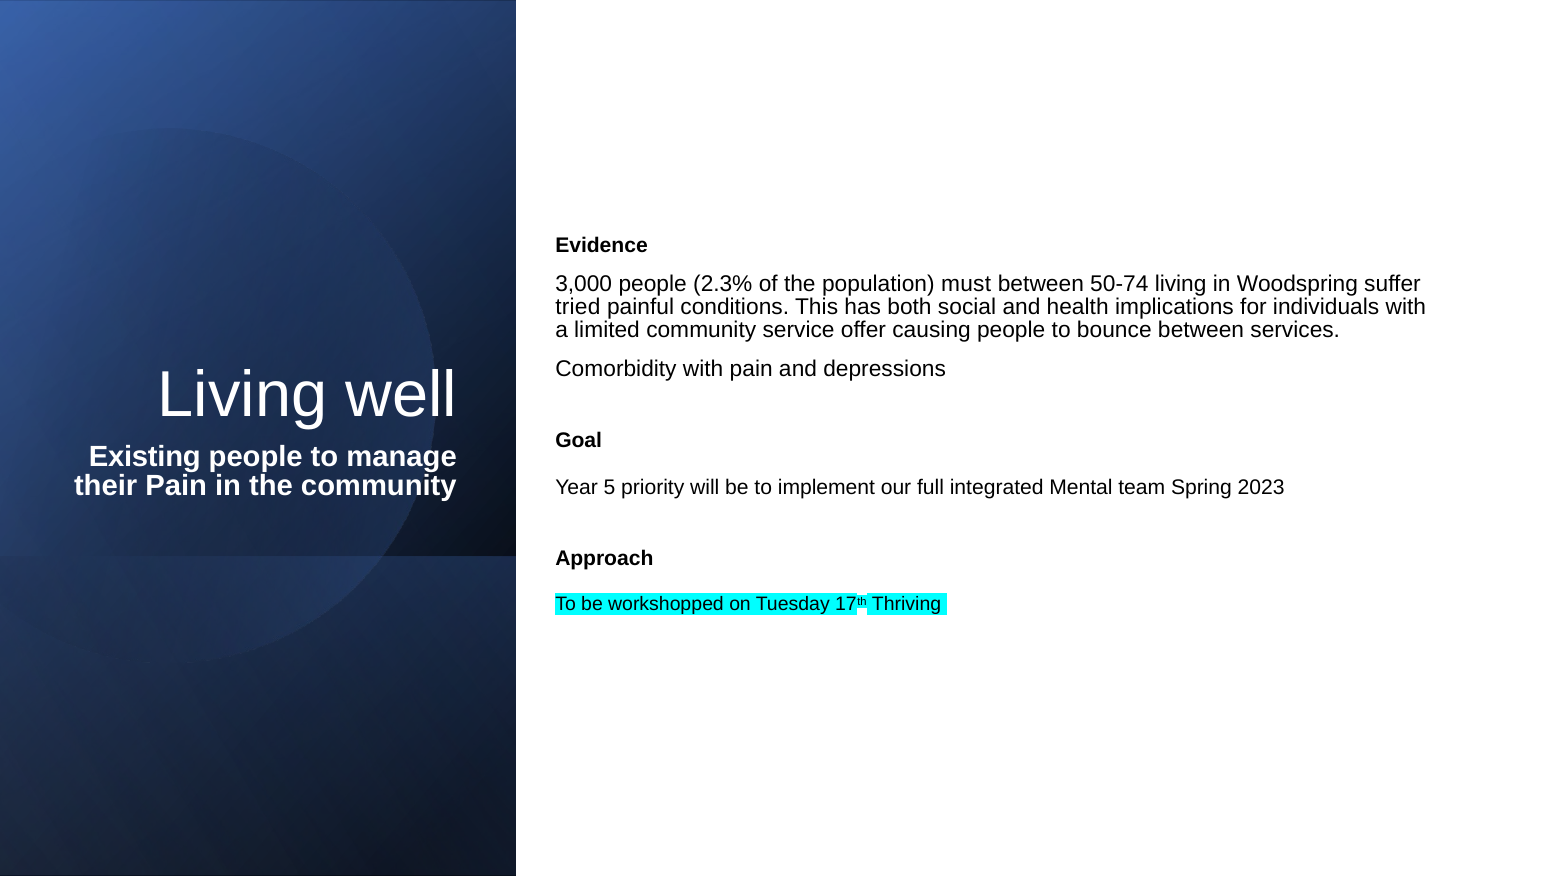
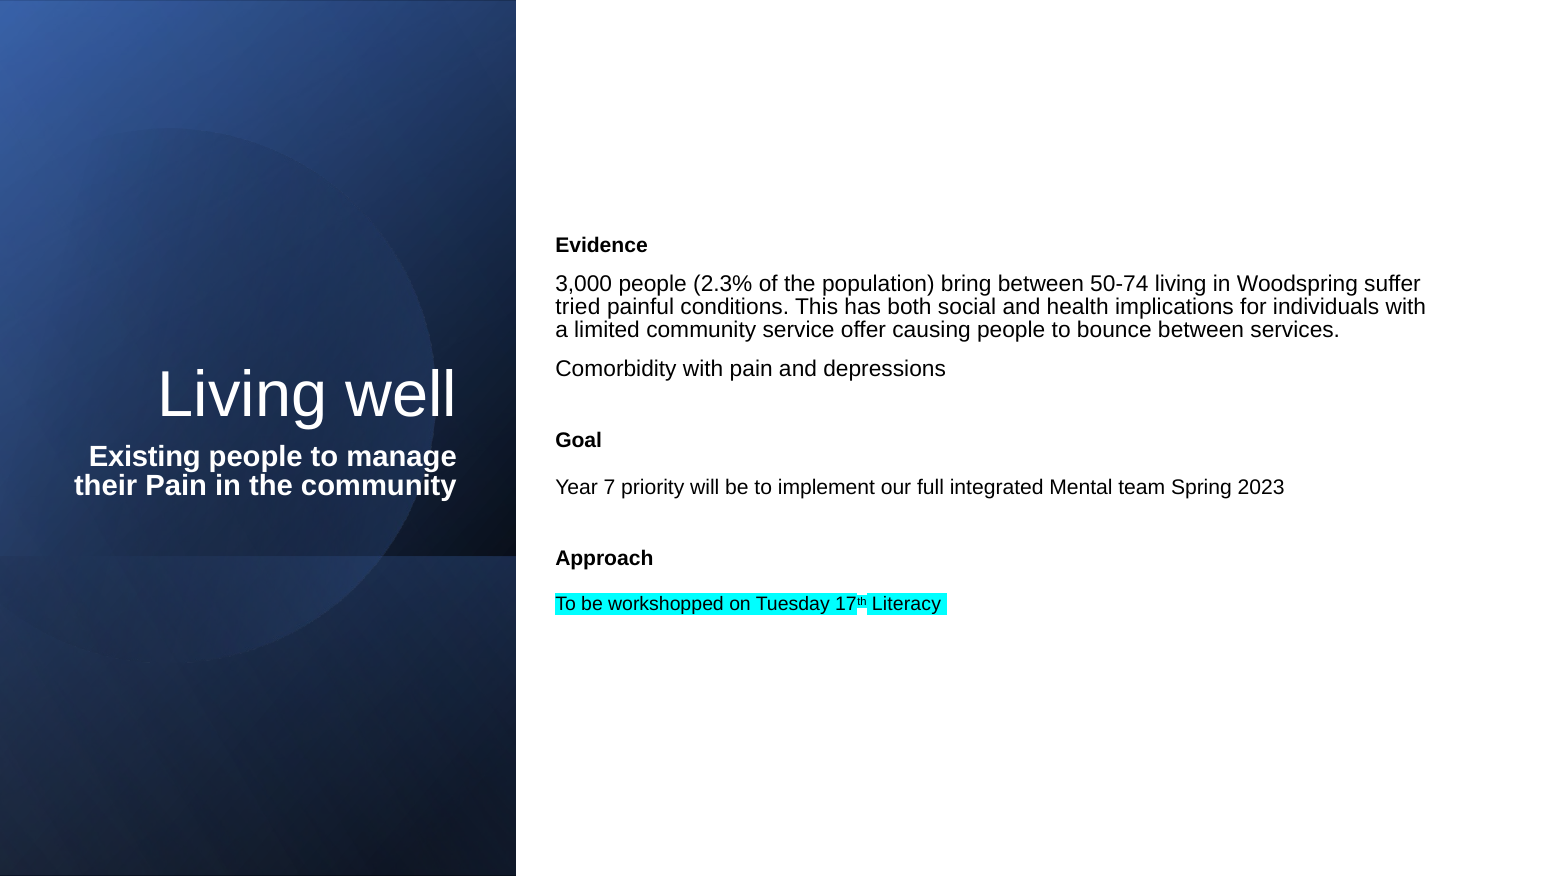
must: must -> bring
5: 5 -> 7
Thriving: Thriving -> Literacy
